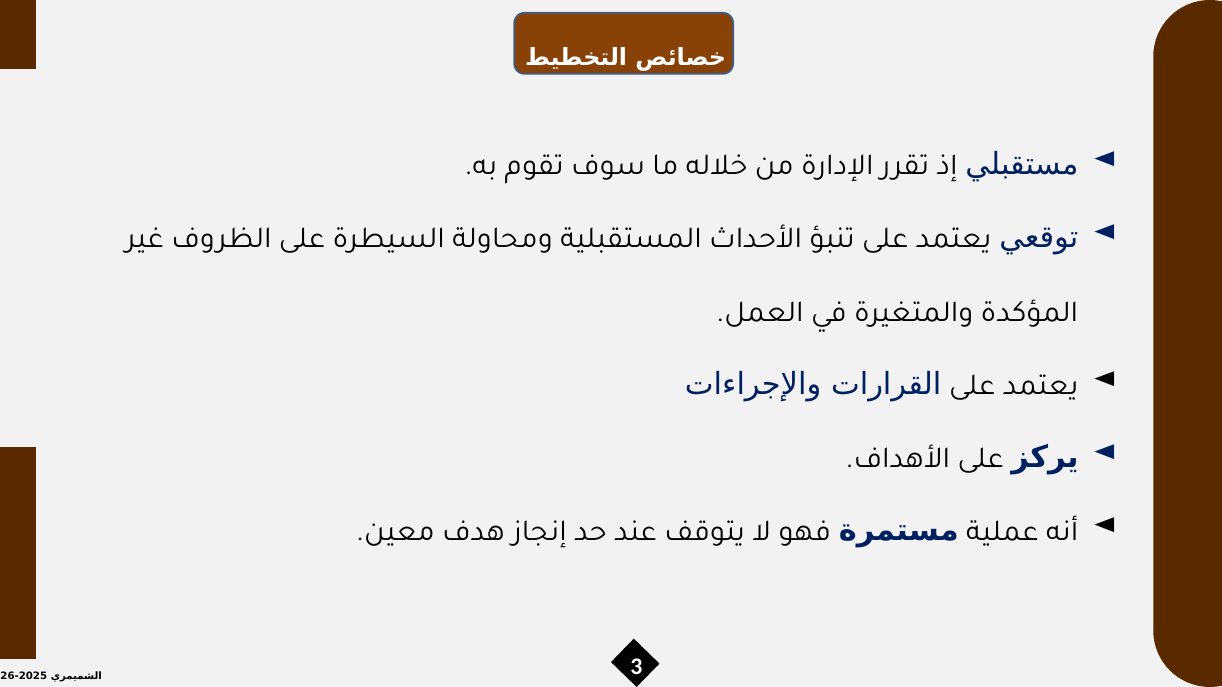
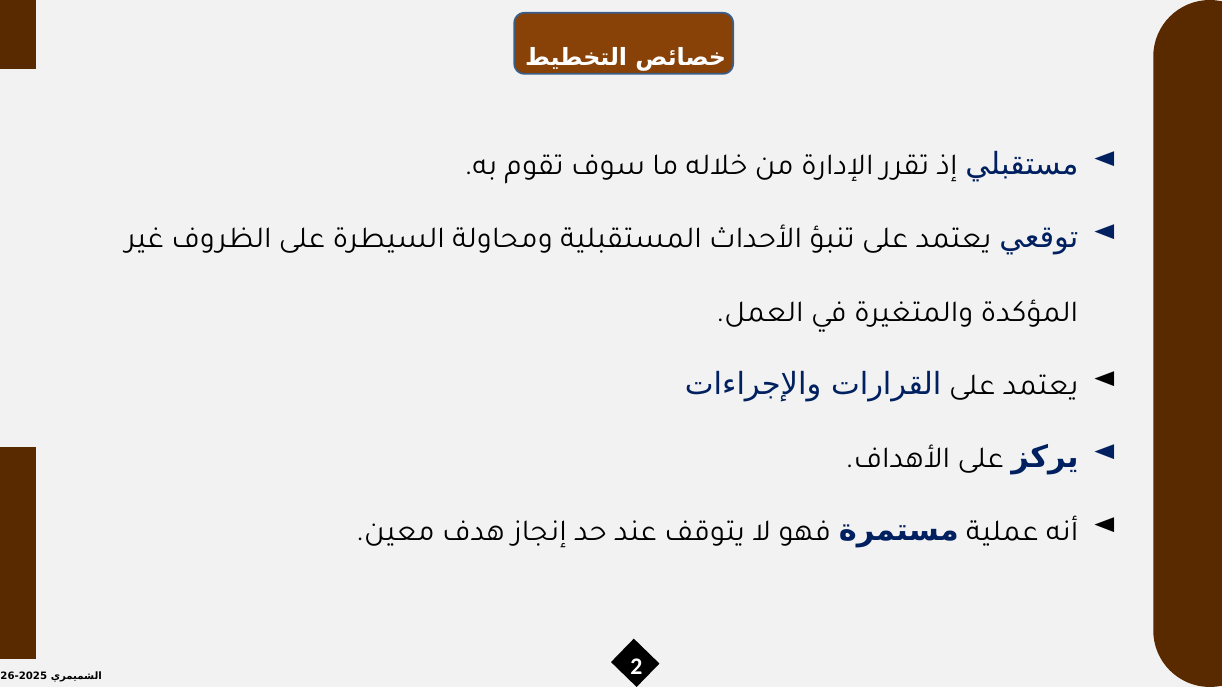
3: 3 -> 2
